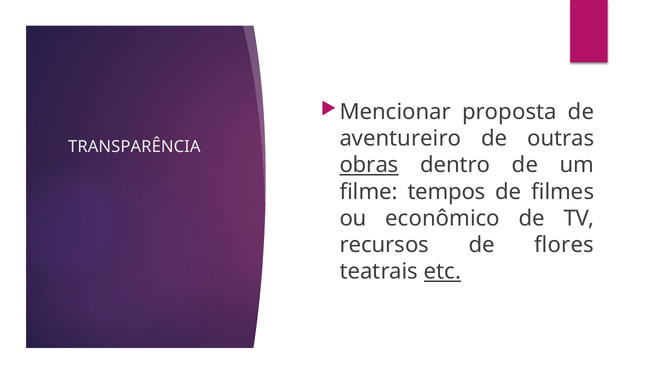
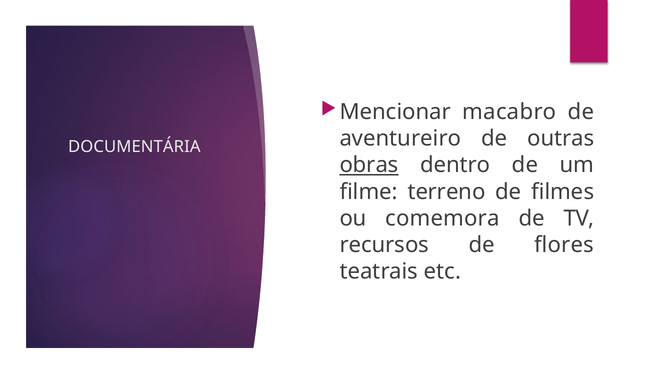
proposta: proposta -> macabro
TRANSPARÊNCIA: TRANSPARÊNCIA -> DOCUMENTÁRIA
tempos: tempos -> terreno
econômico: econômico -> comemora
etc underline: present -> none
